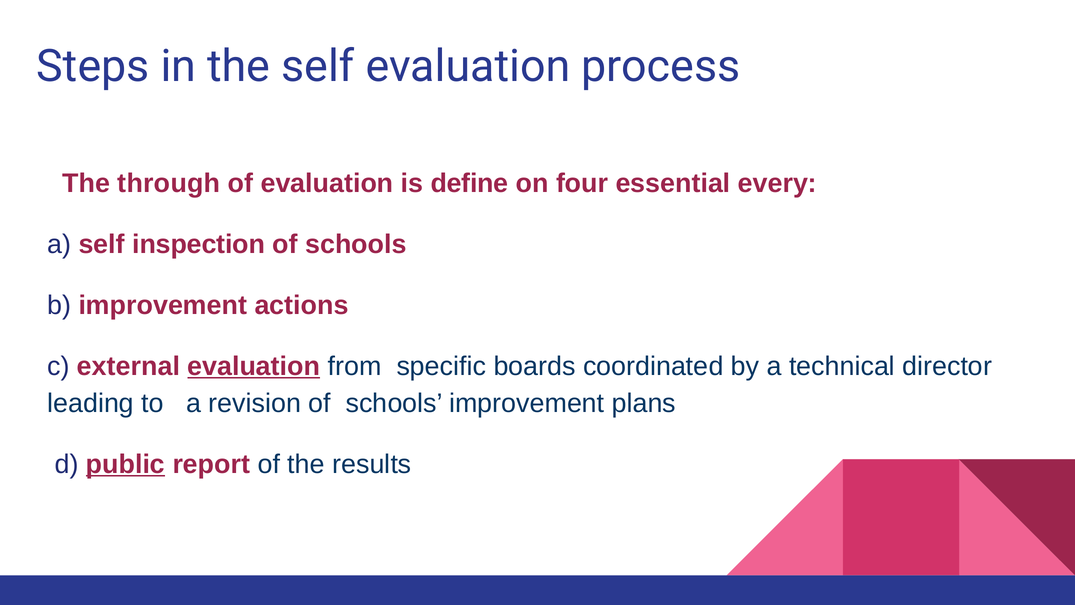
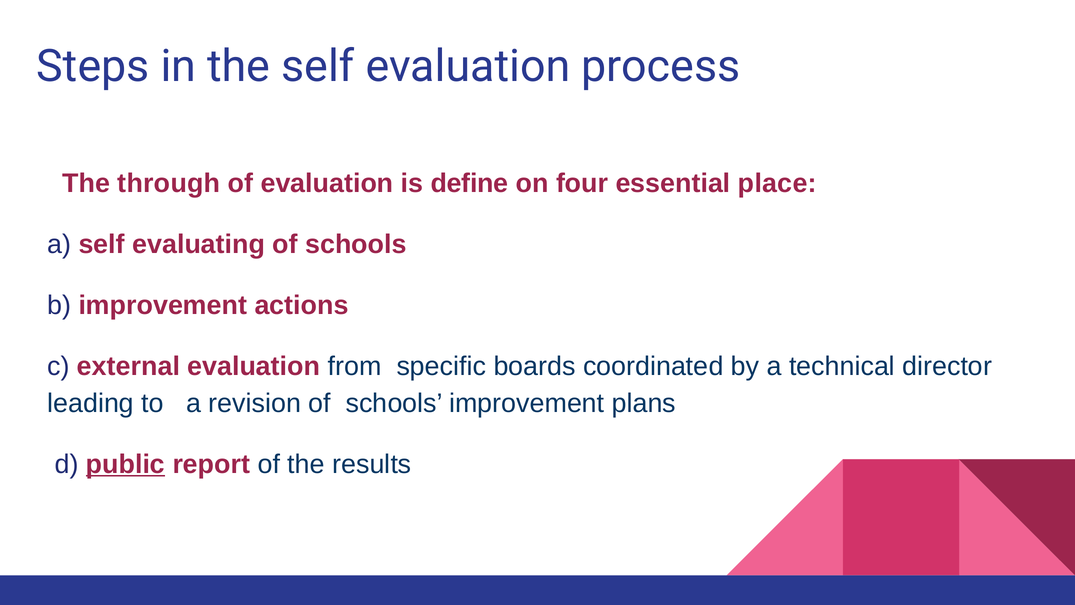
every: every -> place
inspection: inspection -> evaluating
evaluation at (254, 366) underline: present -> none
